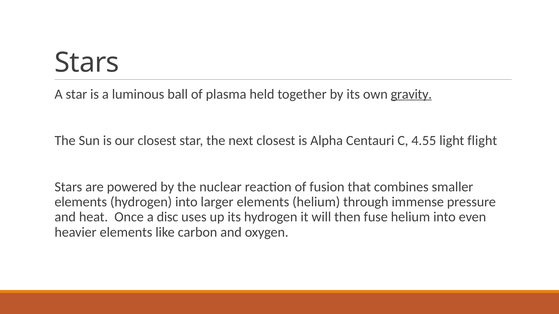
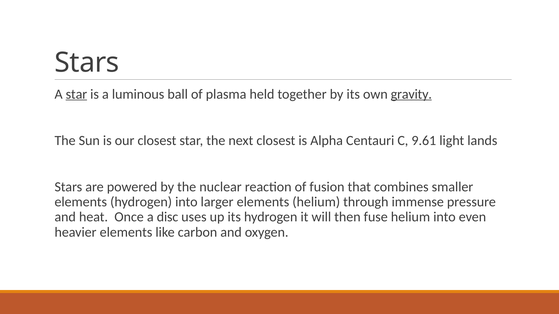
star at (76, 94) underline: none -> present
4.55: 4.55 -> 9.61
flight: flight -> lands
